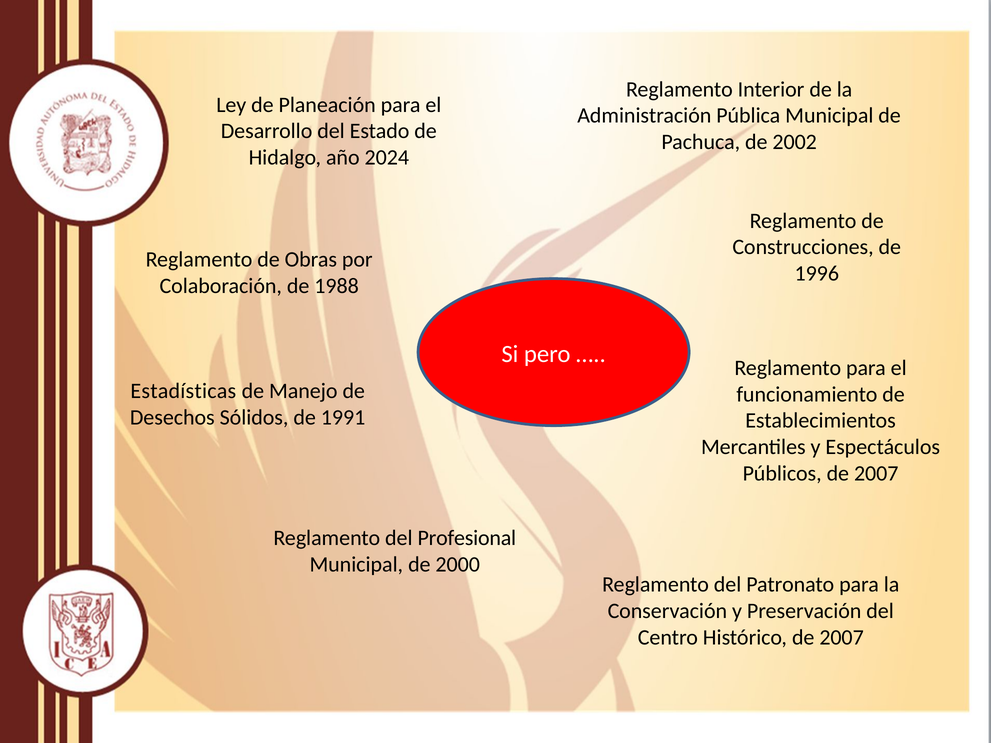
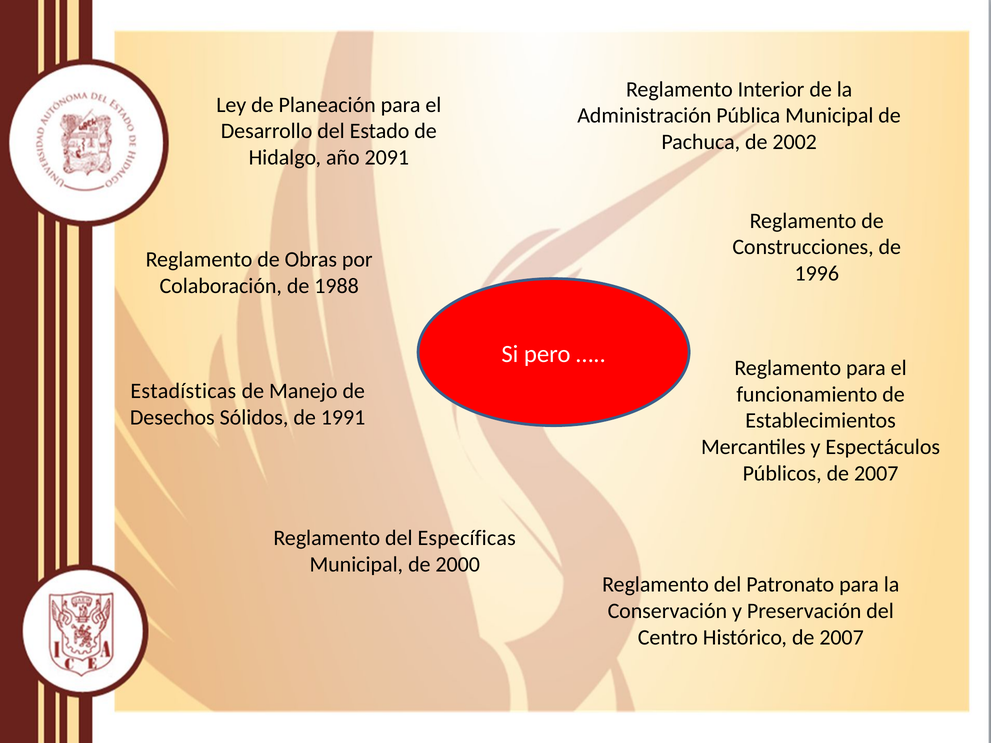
2024: 2024 -> 2091
Profesional: Profesional -> Específicas
